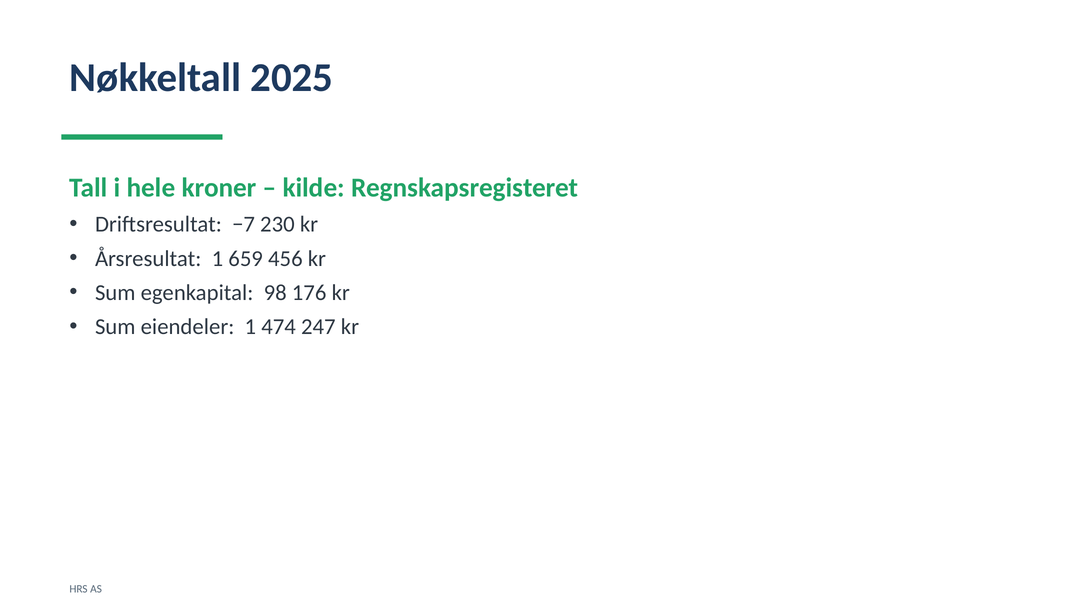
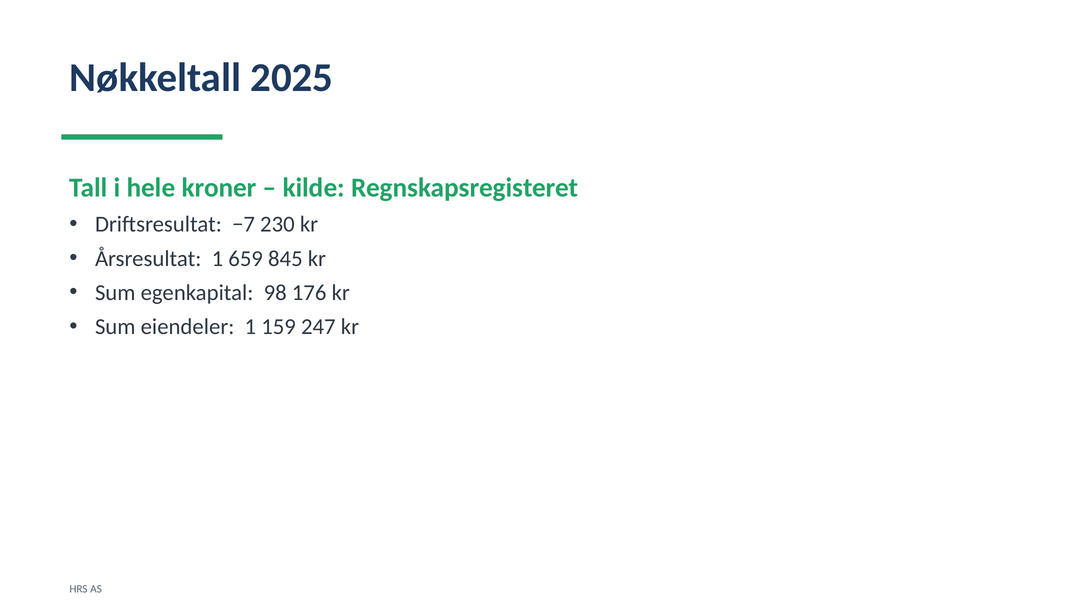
456: 456 -> 845
474: 474 -> 159
